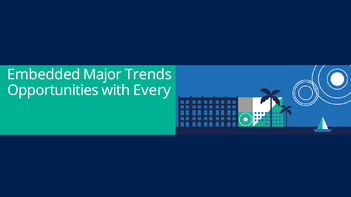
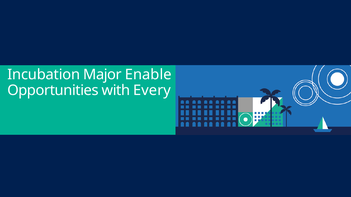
Embedded: Embedded -> Incubation
Trends: Trends -> Enable
